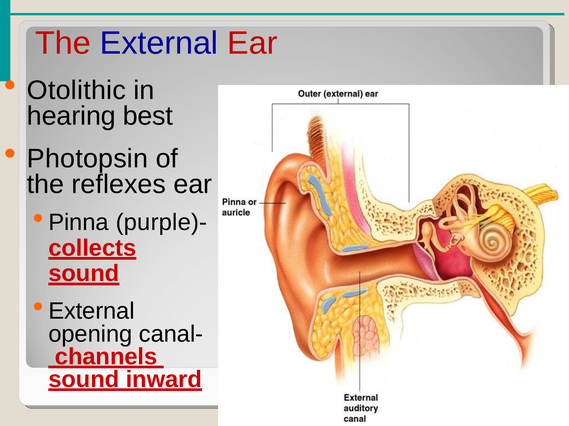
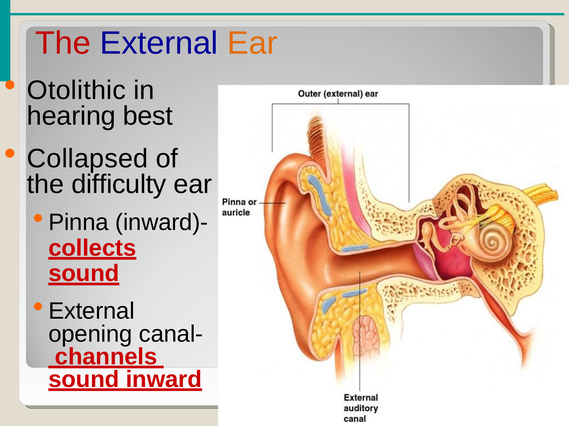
Ear at (252, 43) colour: red -> orange
Photopsin: Photopsin -> Collapsed
reflexes: reflexes -> difficulty
purple)-: purple)- -> inward)-
